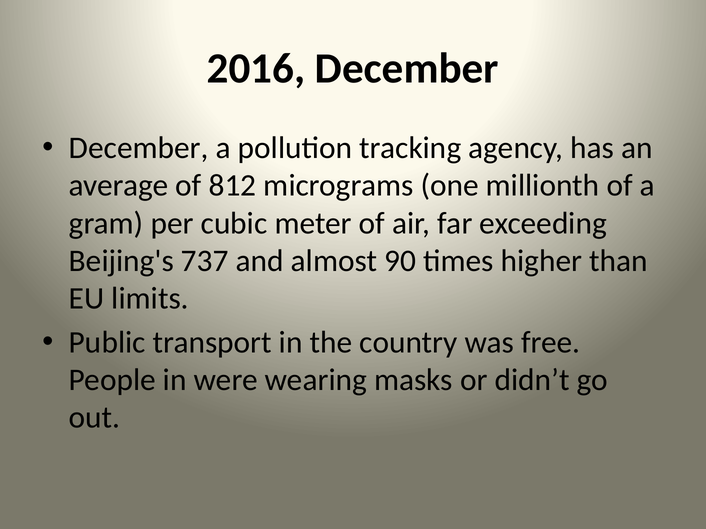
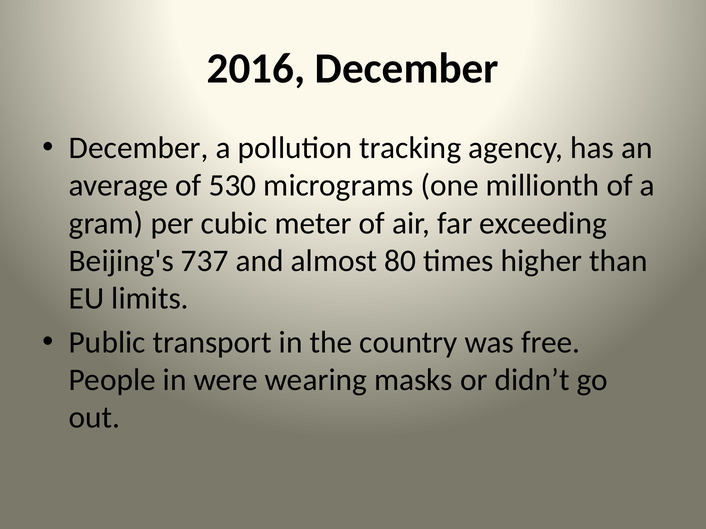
812: 812 -> 530
90: 90 -> 80
